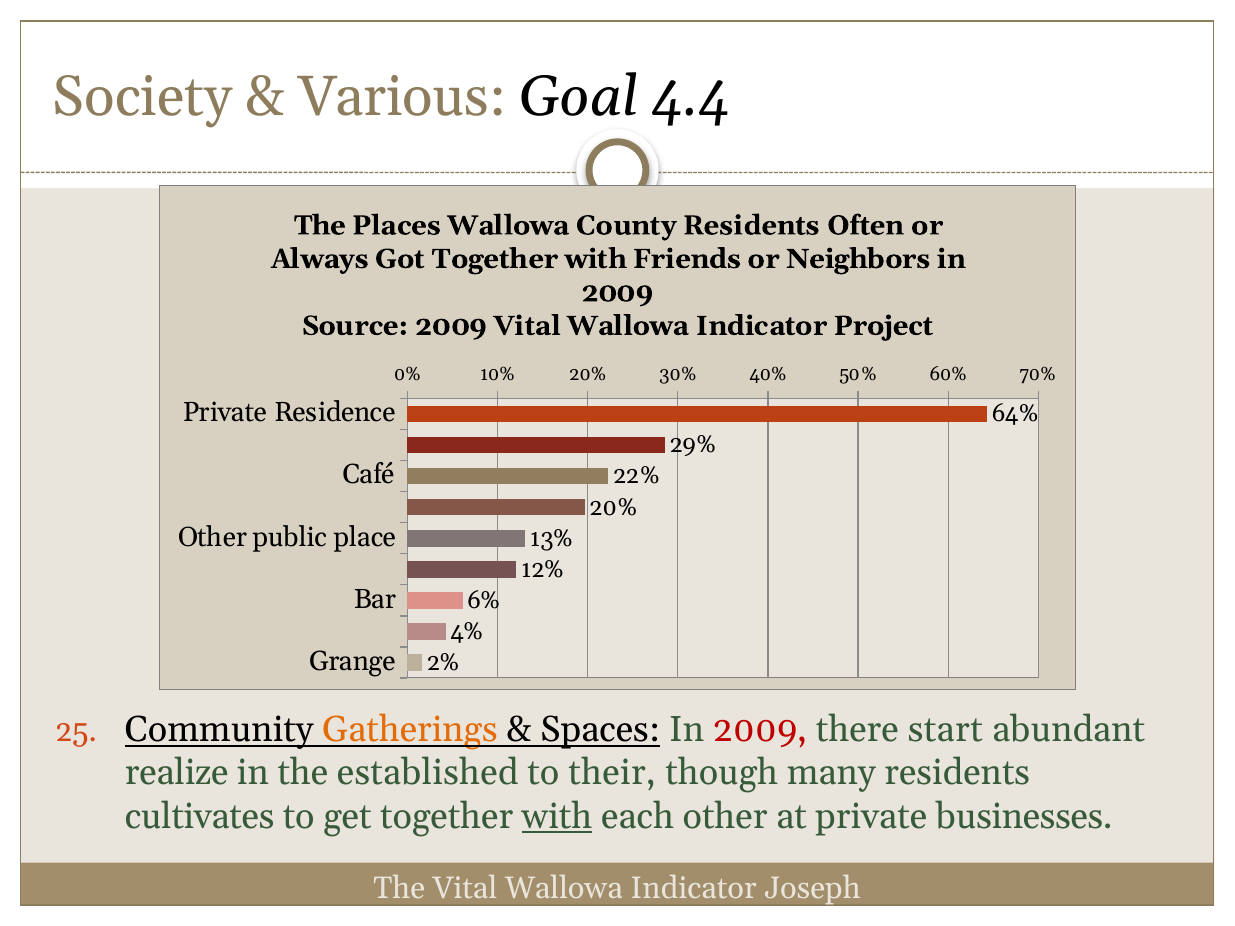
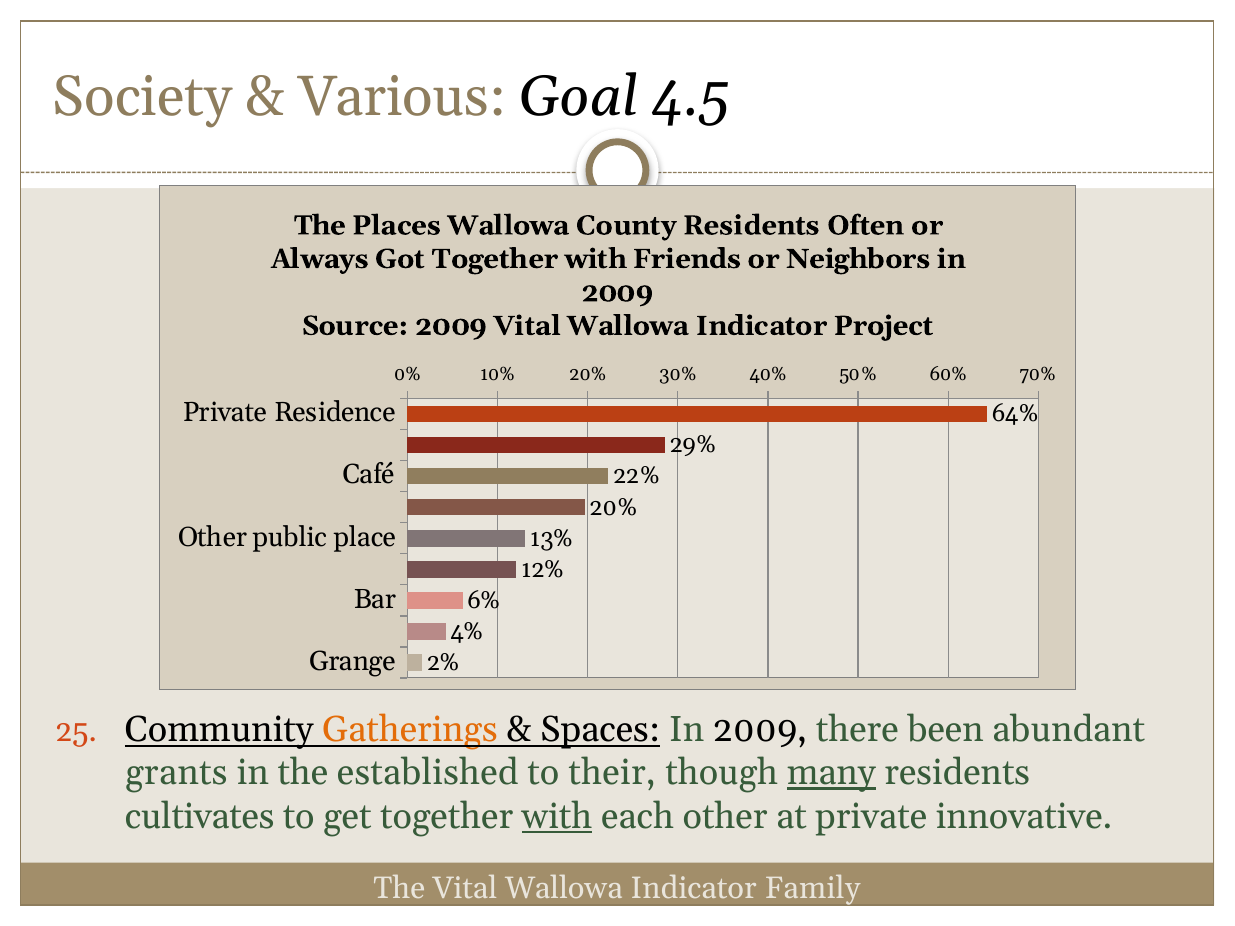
4.4: 4.4 -> 4.5
2009 at (760, 730) colour: red -> black
start: start -> been
realize: realize -> grants
many underline: none -> present
businesses: businesses -> innovative
Joseph: Joseph -> Family
